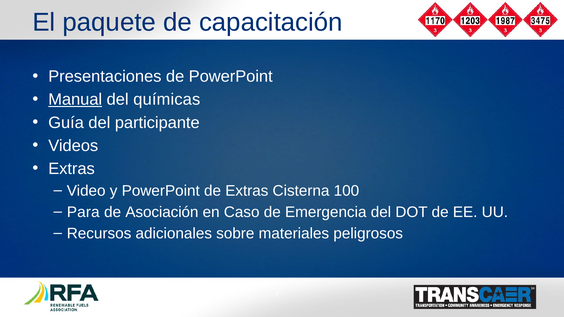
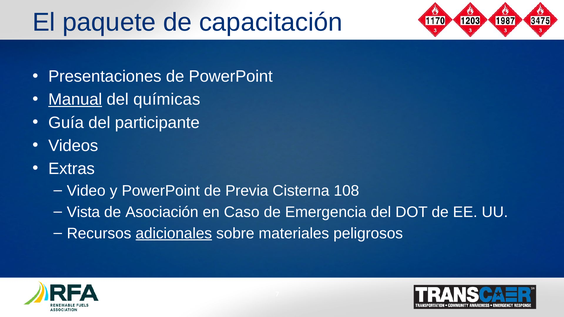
de Extras: Extras -> Previa
100: 100 -> 108
Para: Para -> Vista
adicionales underline: none -> present
